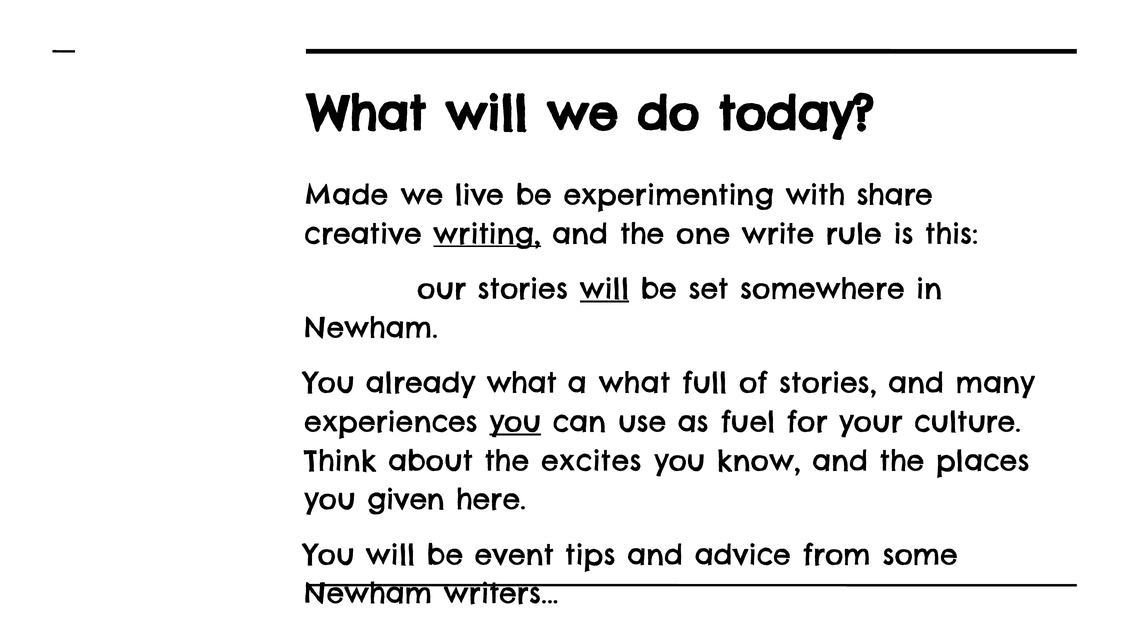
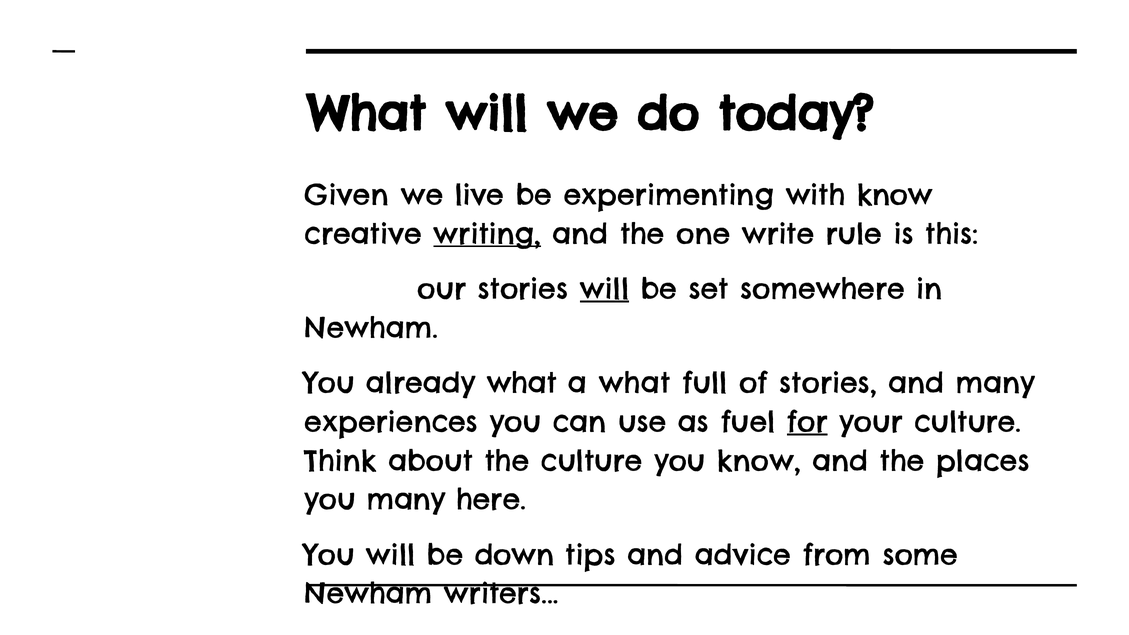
Made: Made -> Given
with share: share -> know
you at (515, 422) underline: present -> none
for underline: none -> present
the excites: excites -> culture
you given: given -> many
event: event -> down
